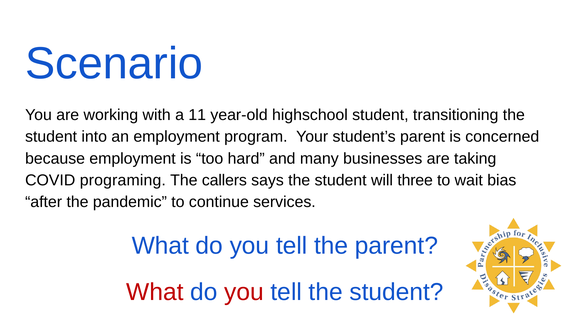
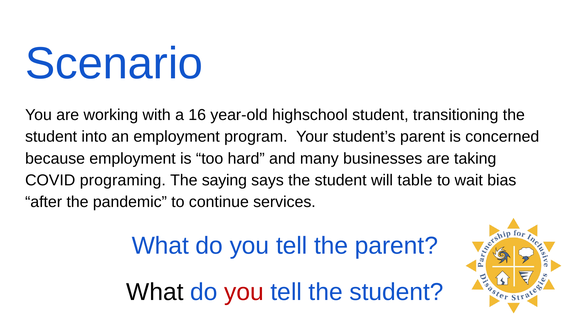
11: 11 -> 16
callers: callers -> saying
three: three -> table
What at (155, 293) colour: red -> black
